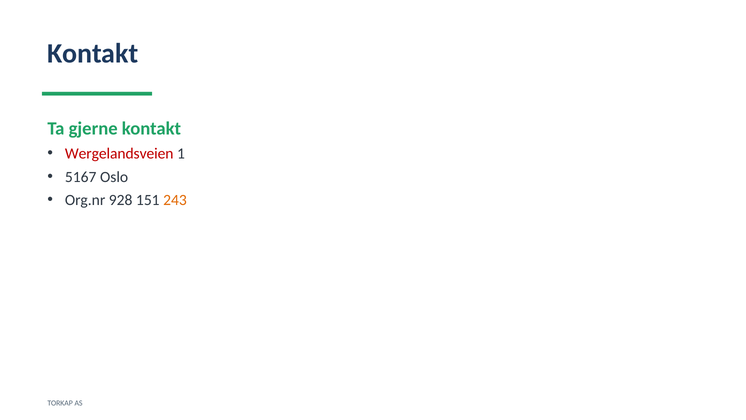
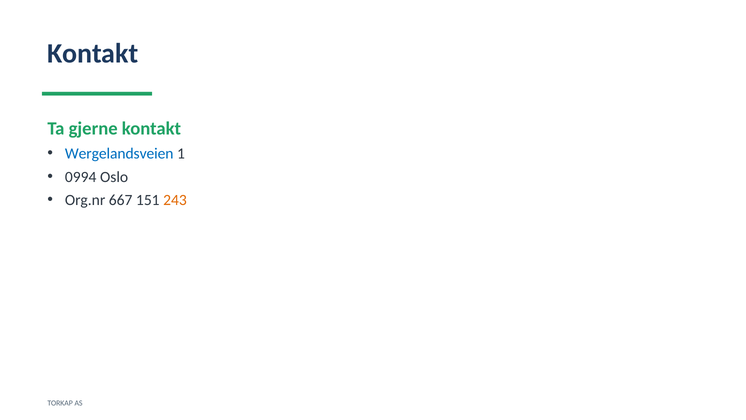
Wergelandsveien colour: red -> blue
5167: 5167 -> 0994
928: 928 -> 667
